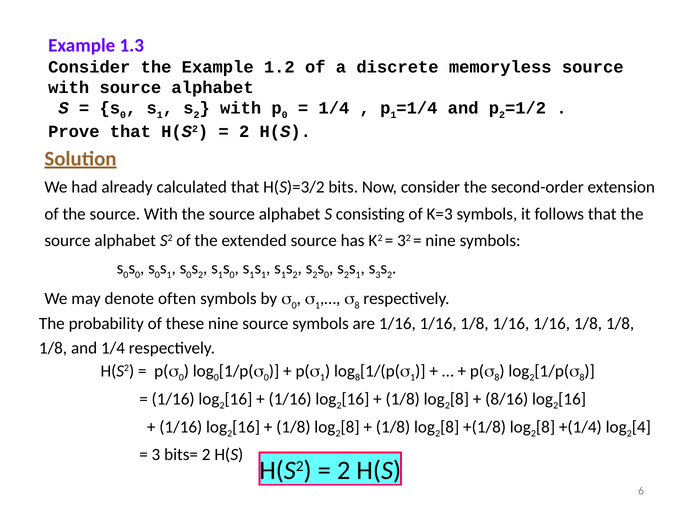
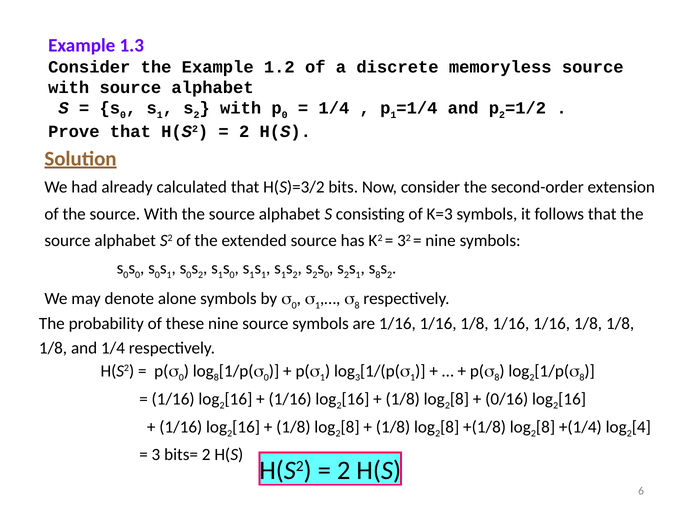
s 3: 3 -> 8
often: often -> alone
0 at (216, 377): 0 -> 8
8 at (358, 377): 8 -> 3
8/16: 8/16 -> 0/16
